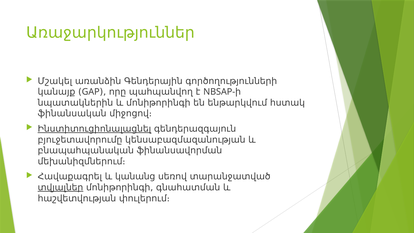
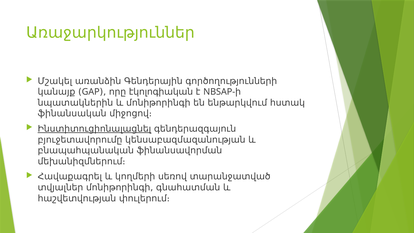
պահպանվող: պահպանվող -> էկոլոգիական
կանանց: կանանց -> կողմերի
տվյալներ underline: present -> none
